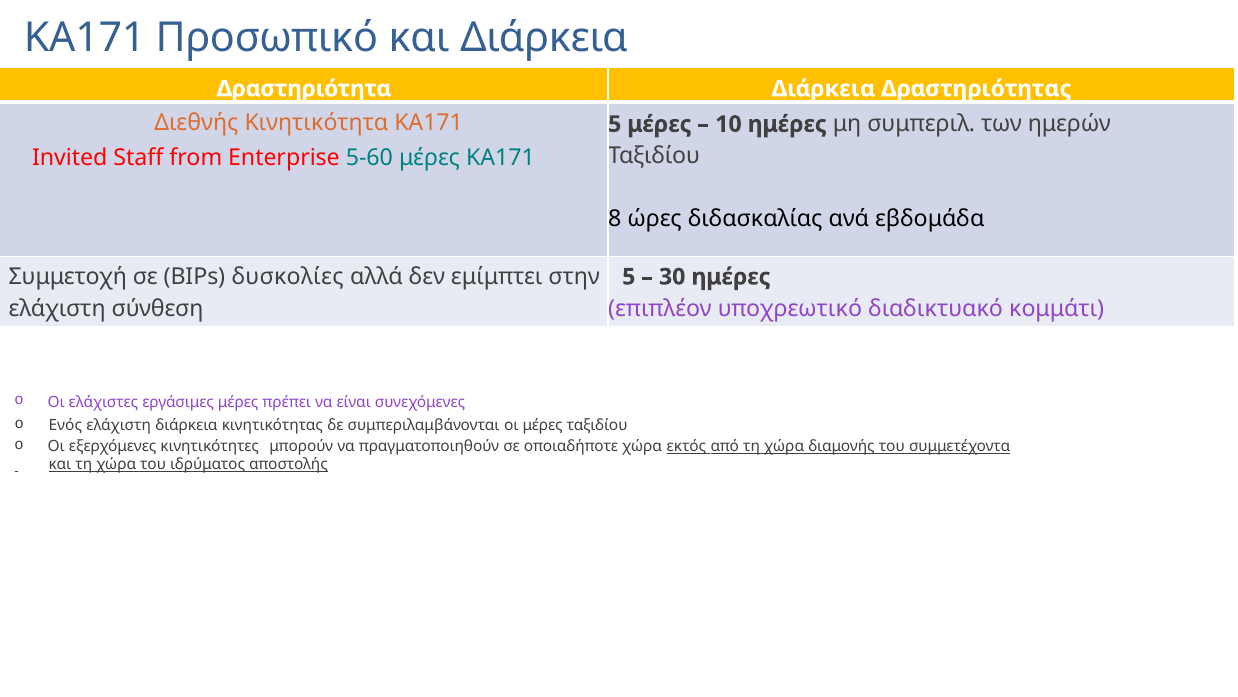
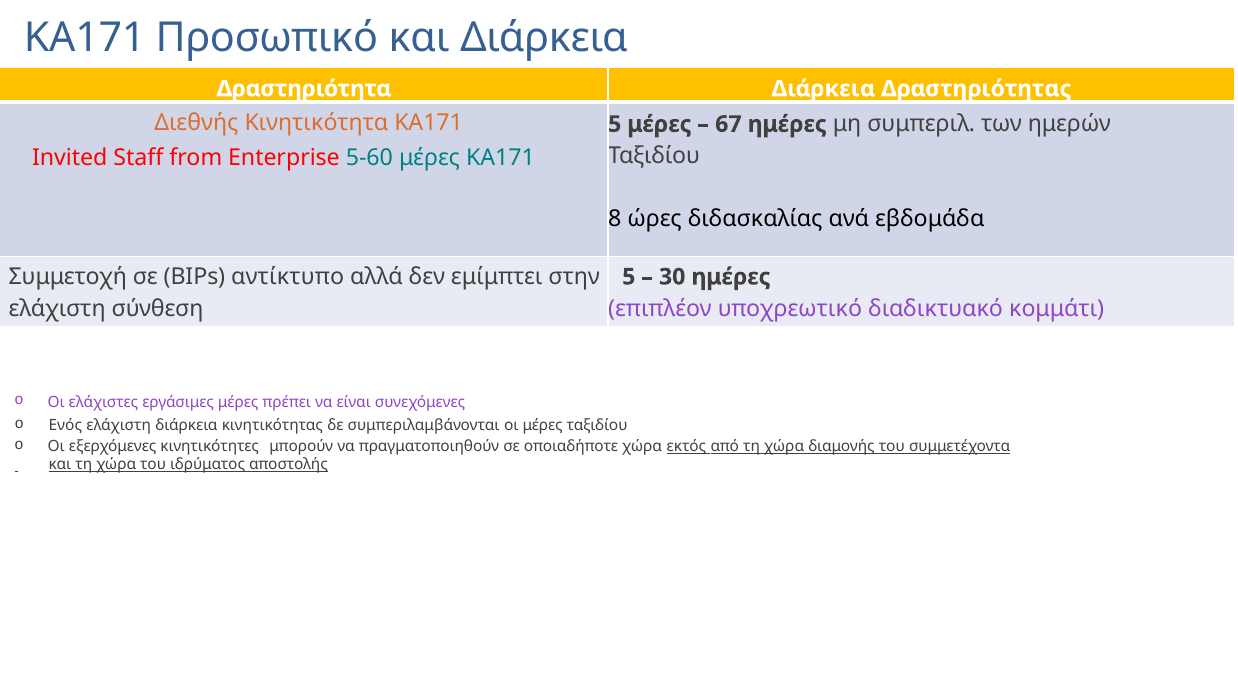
10: 10 -> 67
δυσκολίες: δυσκολίες -> αντίκτυπο
